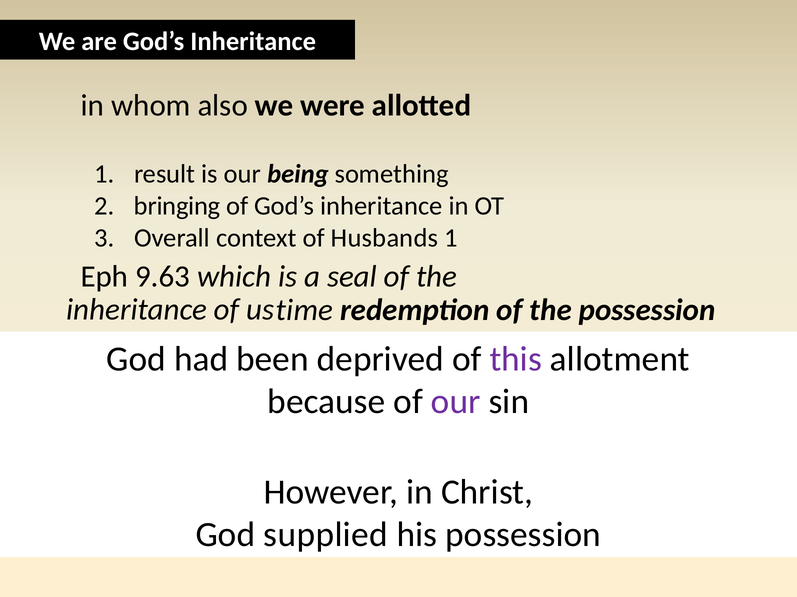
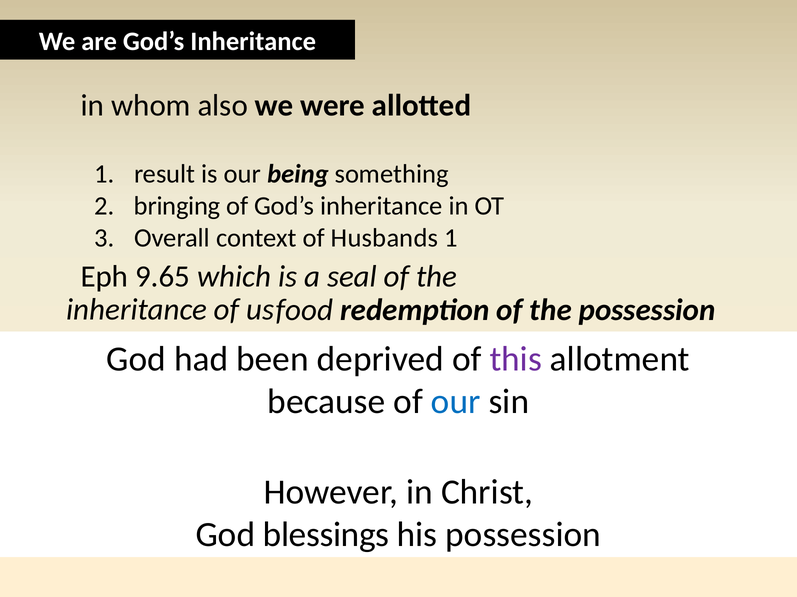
9.63: 9.63 -> 9.65
time: time -> food
our at (456, 402) colour: purple -> blue
supplied: supplied -> blessings
